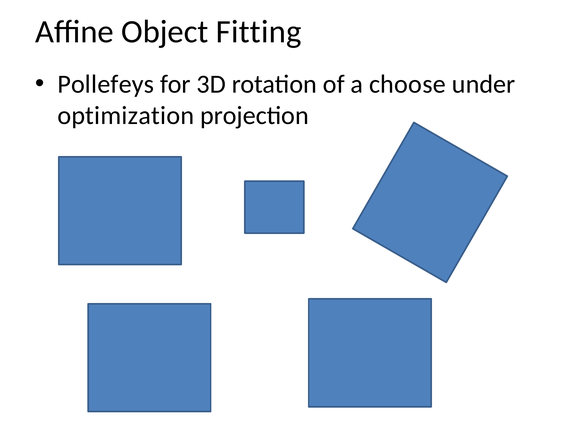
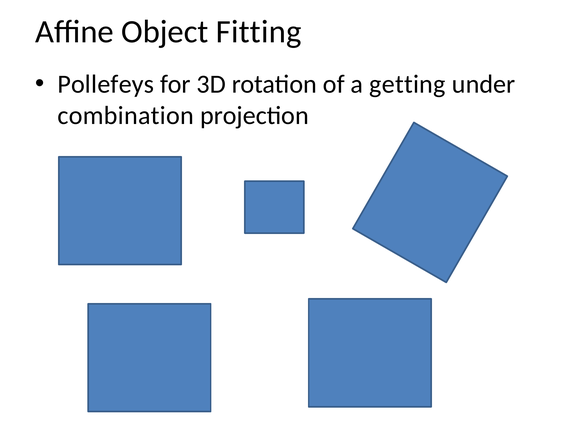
choose: choose -> getting
optimization: optimization -> combination
